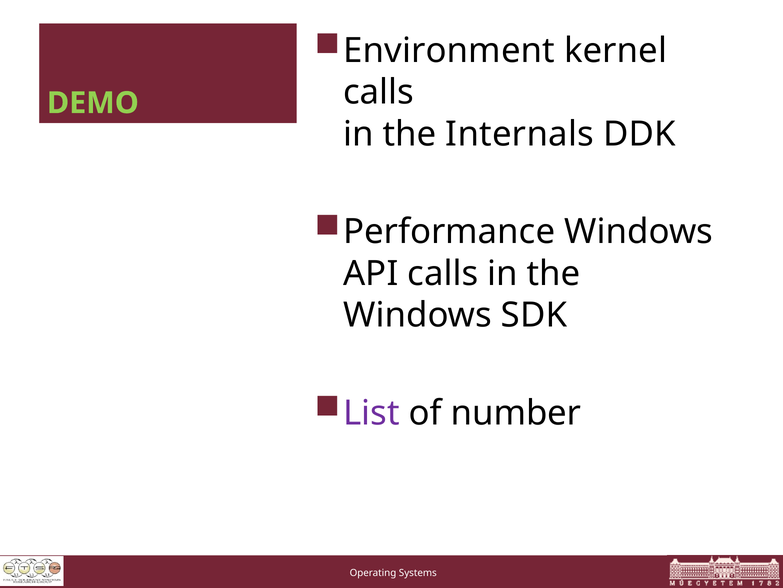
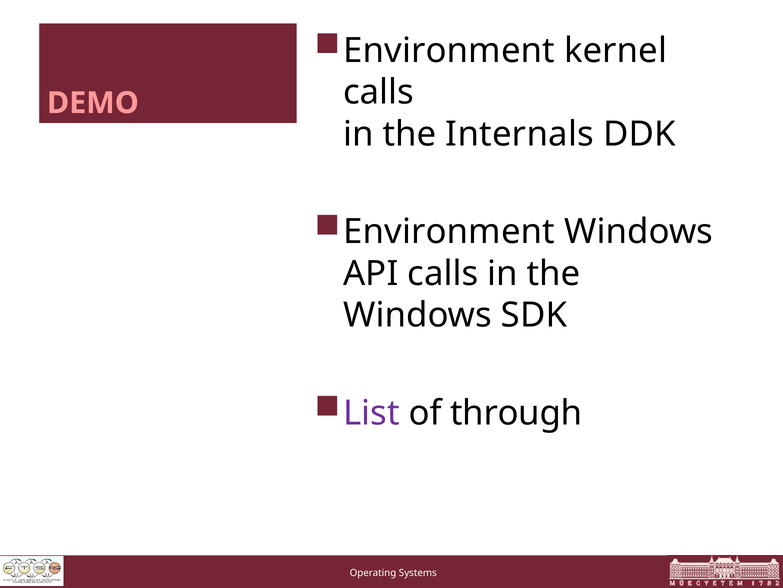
DEMO colour: light green -> pink
Performance at (449, 231): Performance -> Environment
number: number -> through
